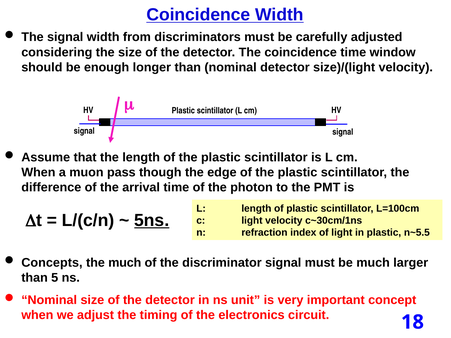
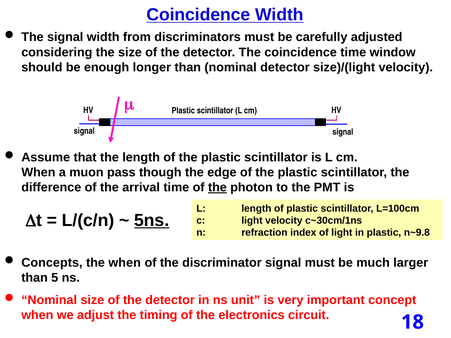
the at (217, 188) underline: none -> present
n~5.5: n~5.5 -> n~9.8
the much: much -> when
